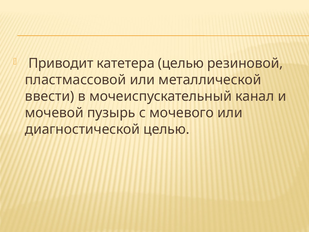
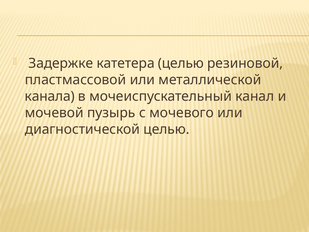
Приводит: Приводит -> Задержке
ввести: ввести -> канала
